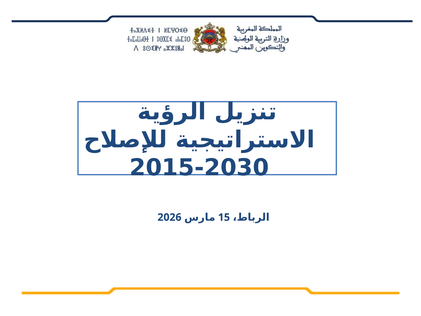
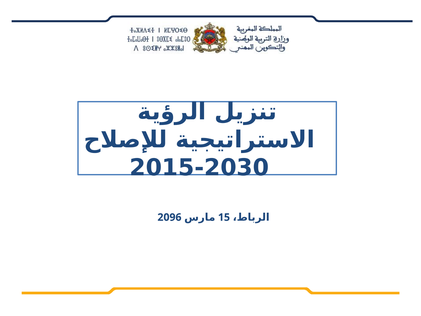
2026: 2026 -> 2096
